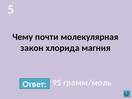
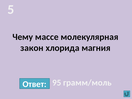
почти: почти -> массе
